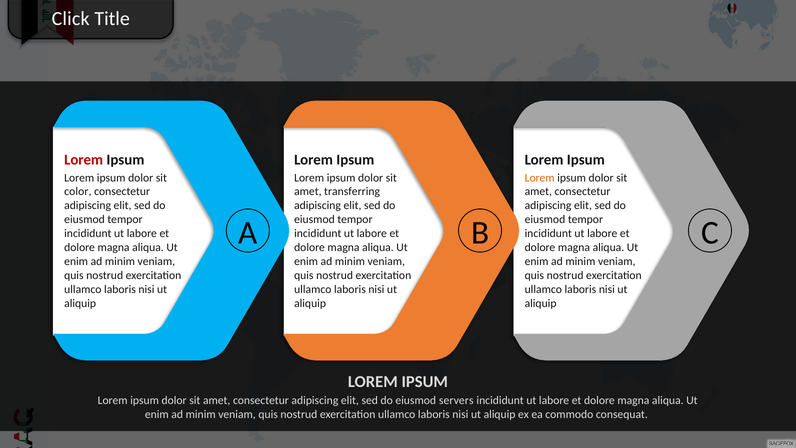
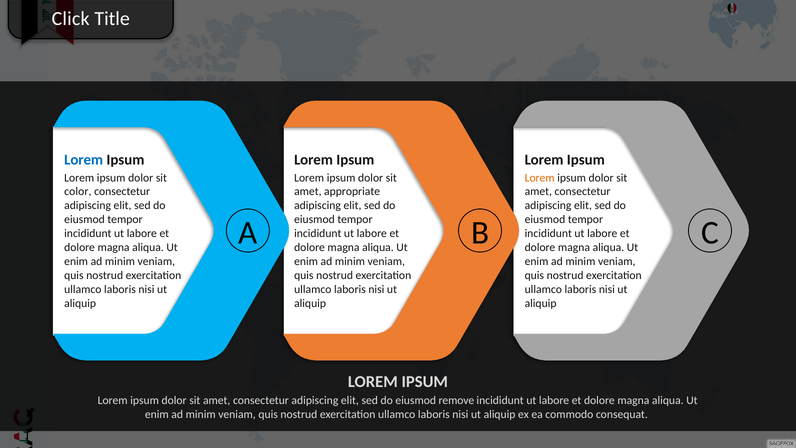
Lorem at (84, 160) colour: red -> blue
transferring: transferring -> appropriate
servers: servers -> remove
